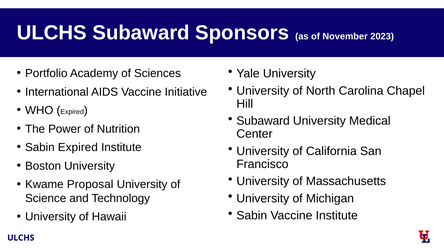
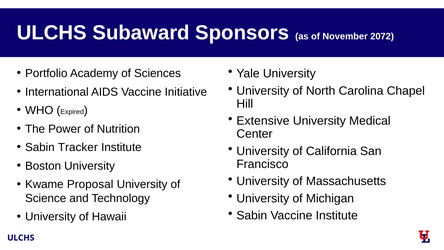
2023: 2023 -> 2072
Subaward at (263, 121): Subaward -> Extensive
Sabin Expired: Expired -> Tracker
